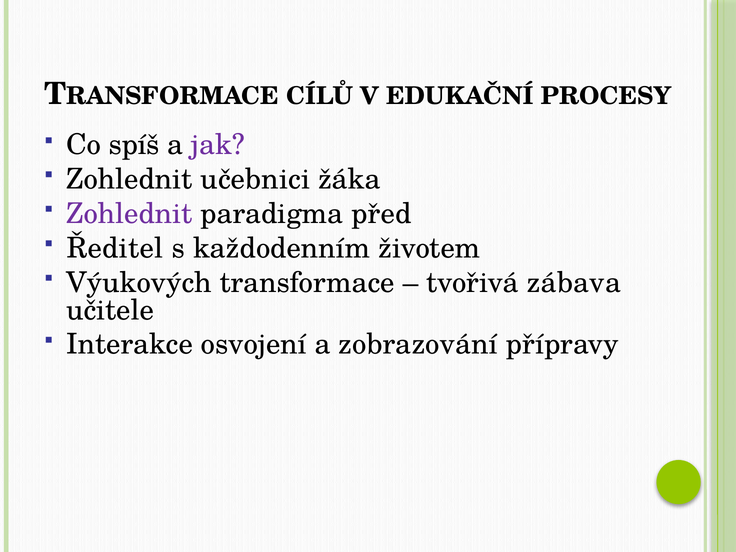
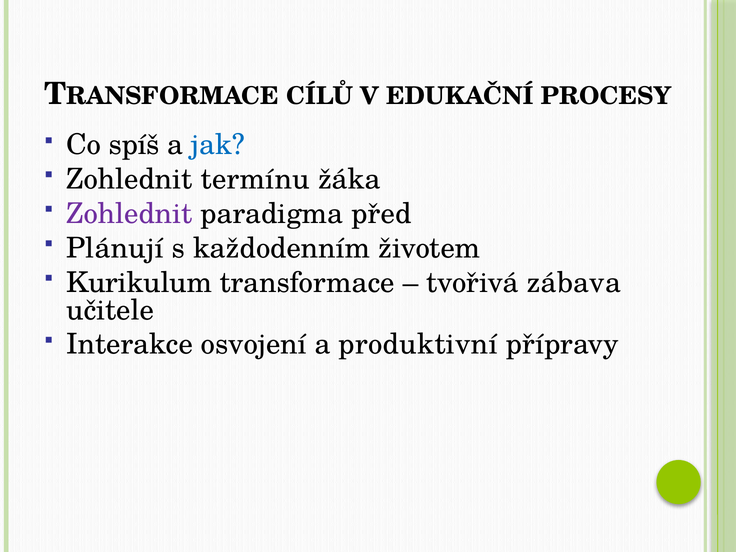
jak colour: purple -> blue
učebnici: učebnici -> termínu
Ředitel: Ředitel -> Plánují
Výukových: Výukových -> Kurikulum
zobrazování: zobrazování -> produktivní
